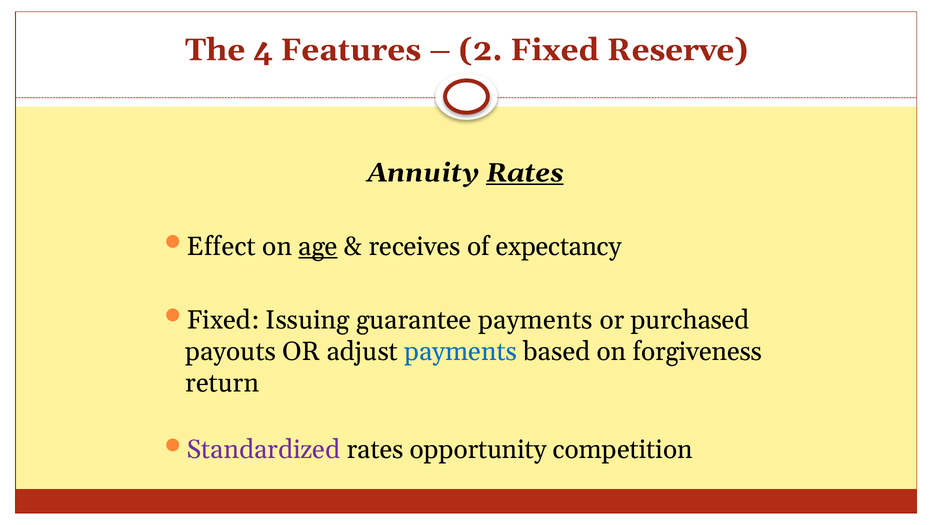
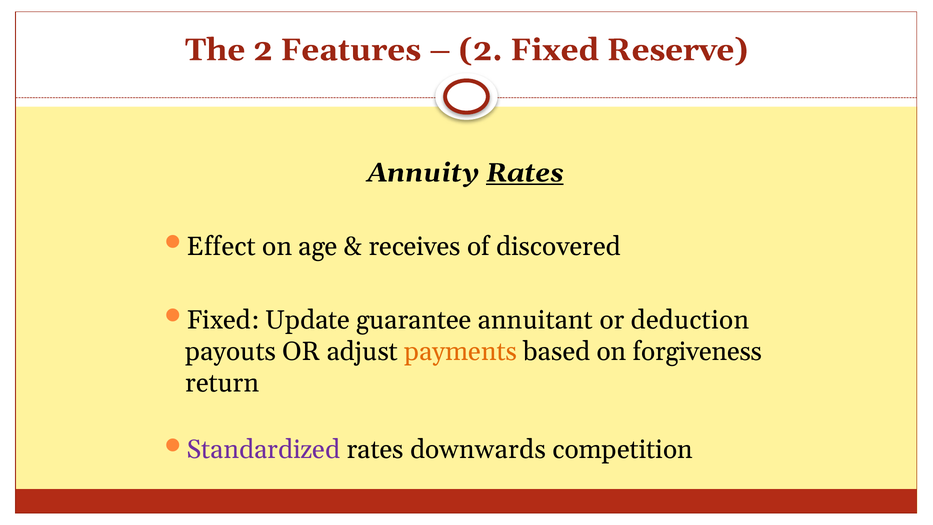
The 4: 4 -> 2
age underline: present -> none
expectancy: expectancy -> discovered
Issuing: Issuing -> Update
guarantee payments: payments -> annuitant
purchased: purchased -> deduction
payments at (461, 351) colour: blue -> orange
opportunity: opportunity -> downwards
